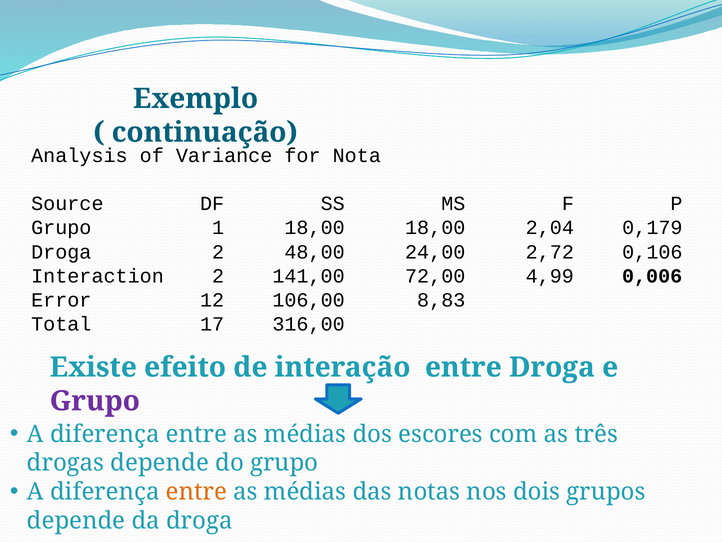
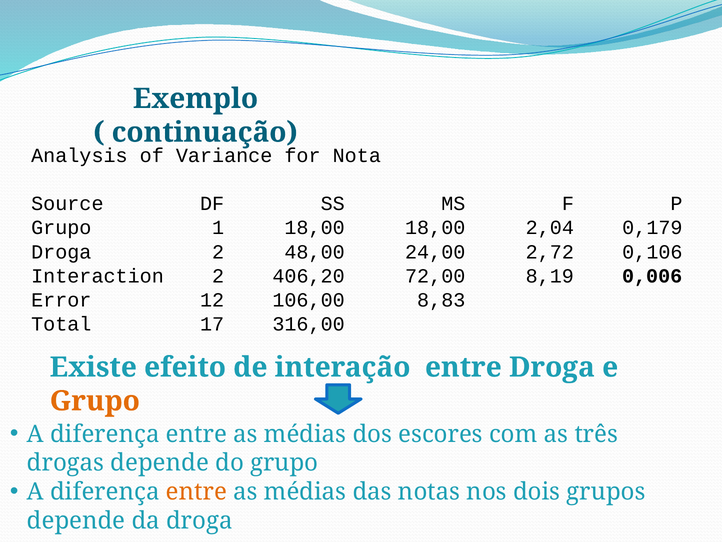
141,00: 141,00 -> 406,20
4,99: 4,99 -> 8,19
Grupo at (95, 401) colour: purple -> orange
